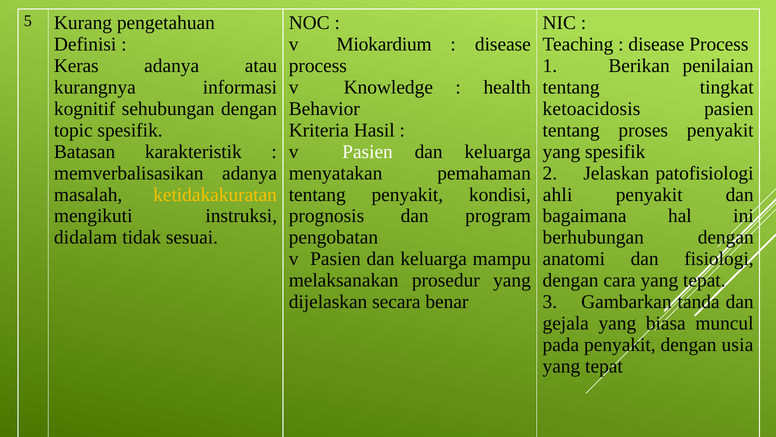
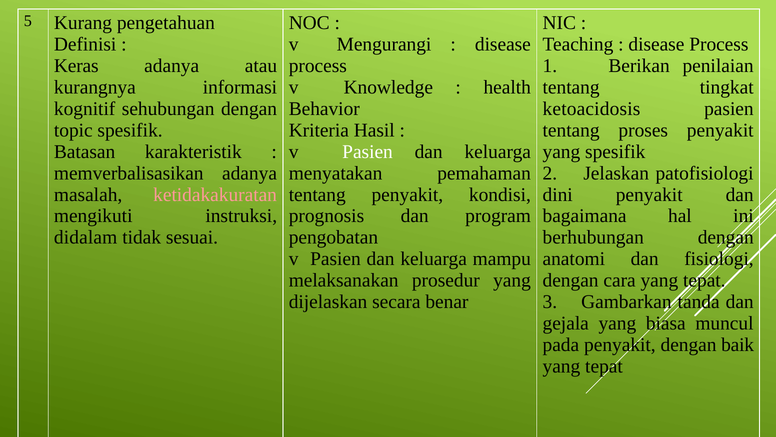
Miokardium: Miokardium -> Mengurangi
ketidakakuratan colour: yellow -> pink
ahli: ahli -> dini
usia: usia -> baik
